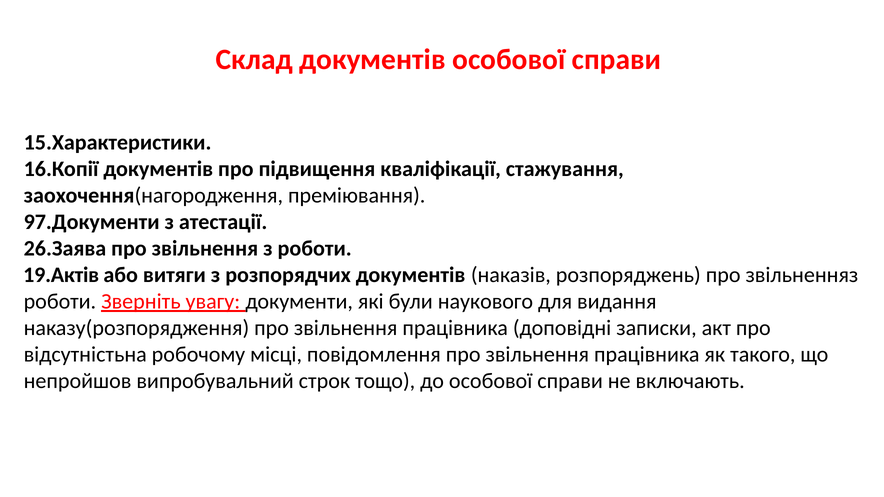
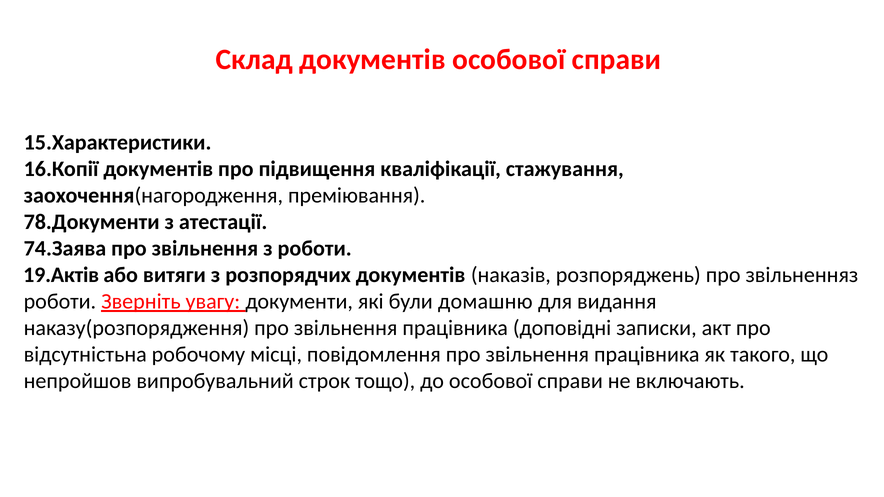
97.Документи: 97.Документи -> 78.Документи
26.Заява: 26.Заява -> 74.Заява
наукового: наукового -> домашню
